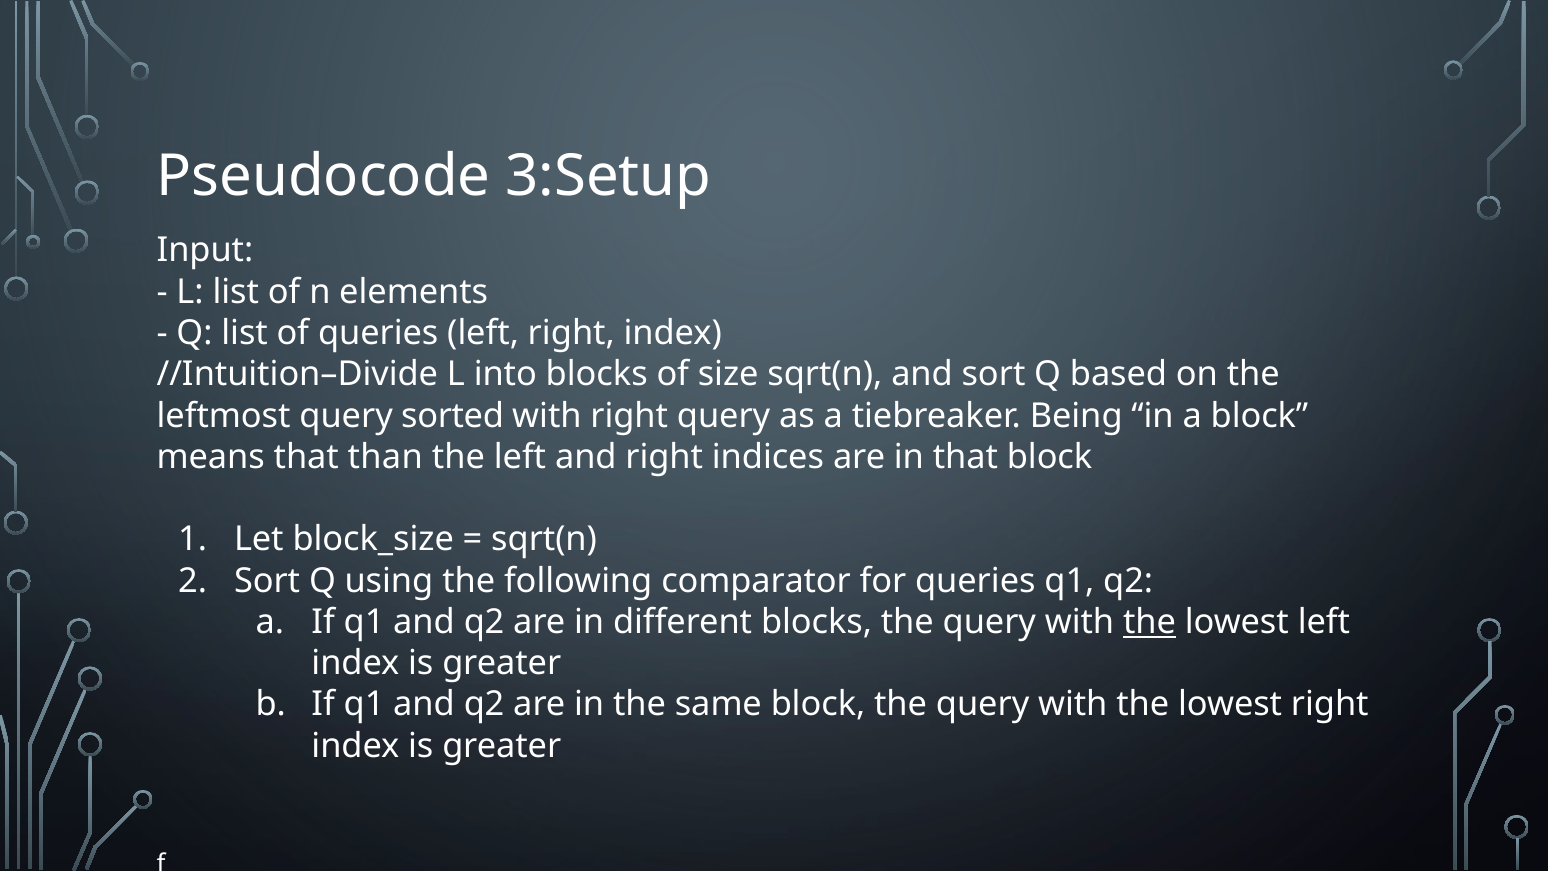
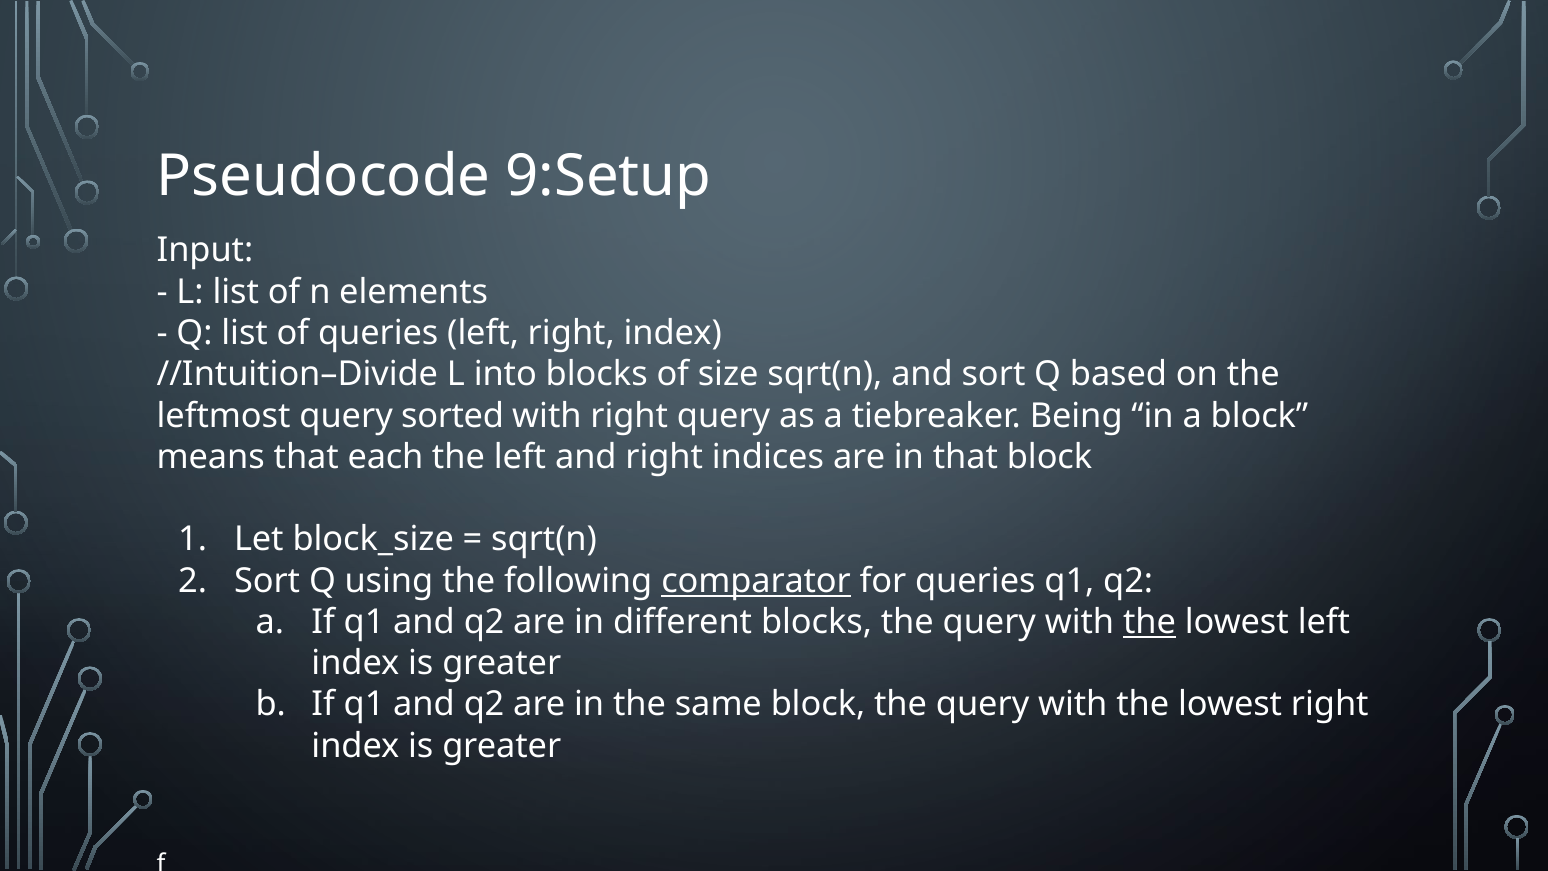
3:Setup: 3:Setup -> 9:Setup
than: than -> each
comparator underline: none -> present
